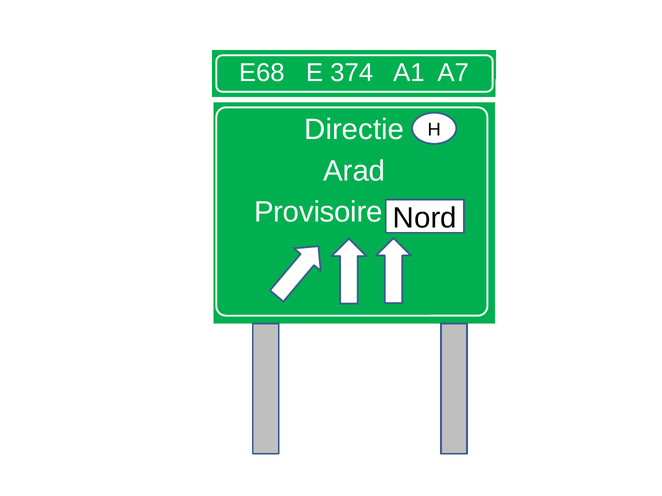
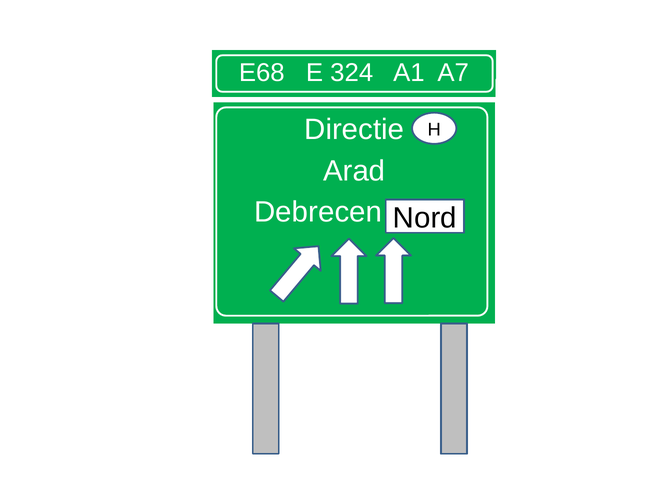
374: 374 -> 324
Provisoire: Provisoire -> Debrecen
